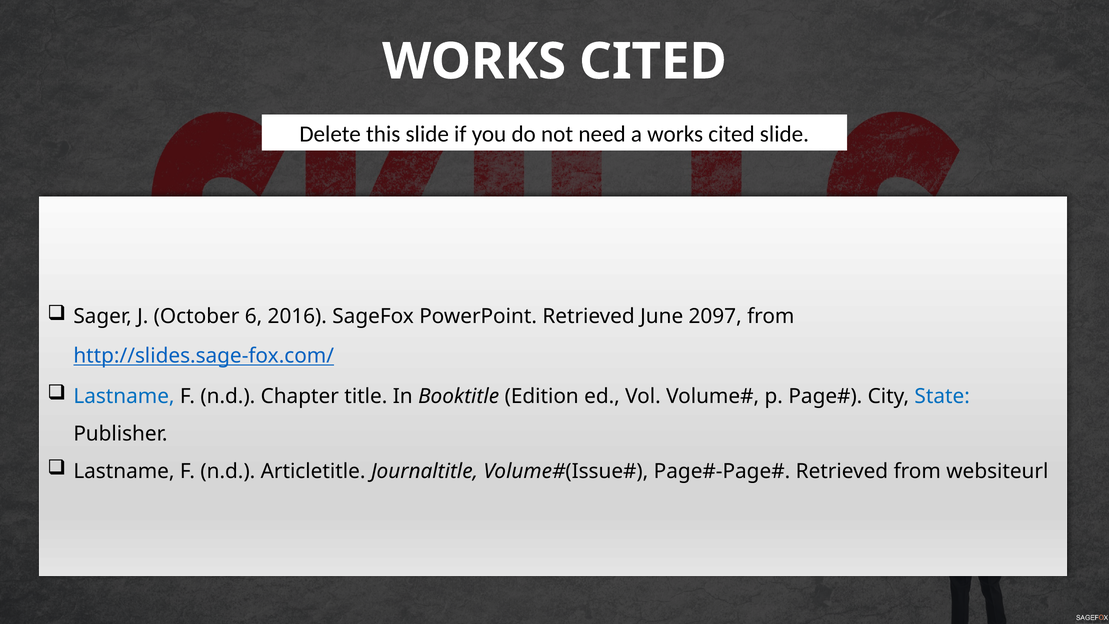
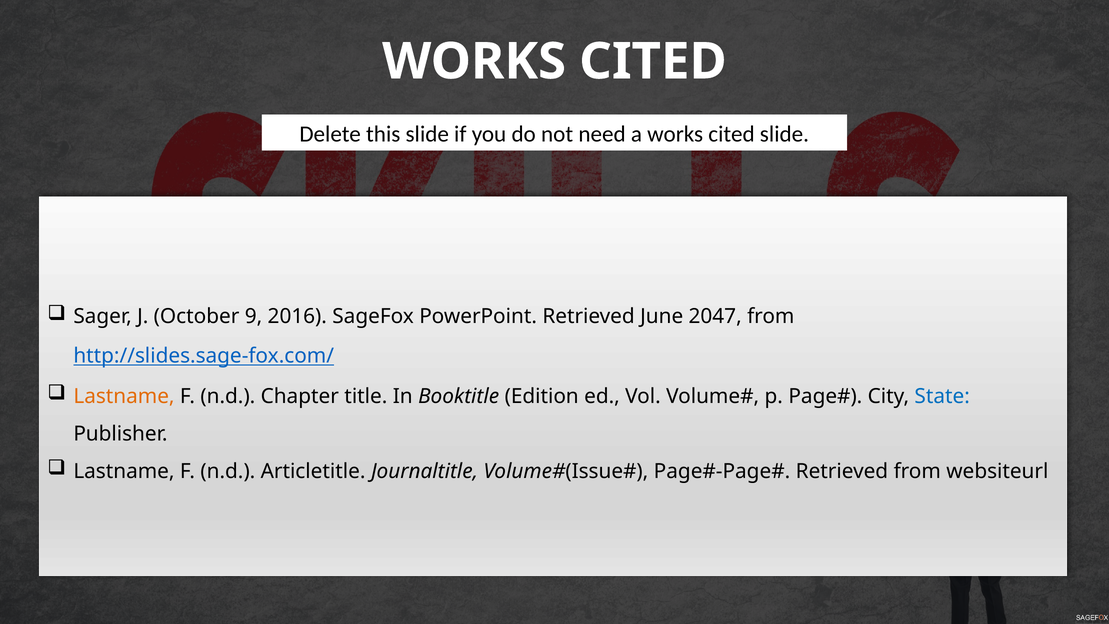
6: 6 -> 9
2097: 2097 -> 2047
Lastname at (124, 396) colour: blue -> orange
